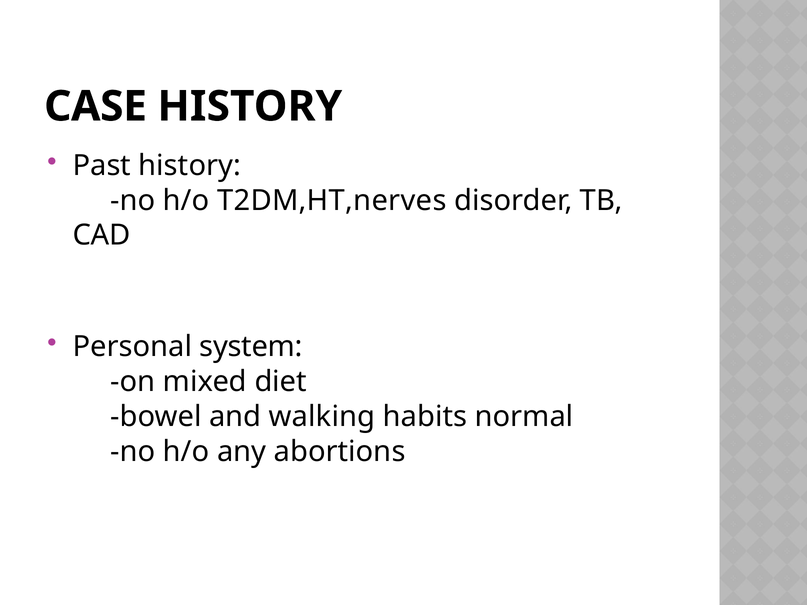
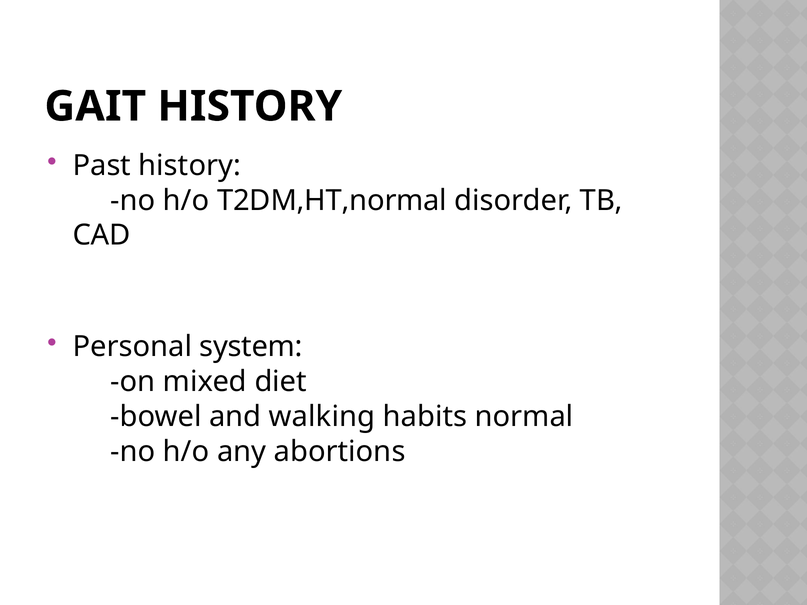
CASE: CASE -> GAIT
T2DM,HT,nerves: T2DM,HT,nerves -> T2DM,HT,normal
